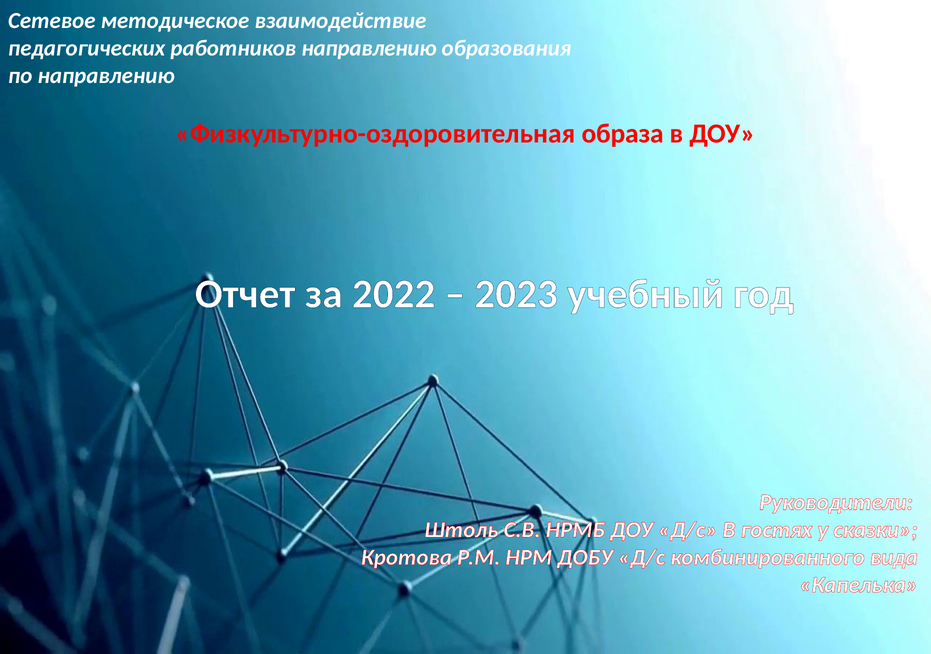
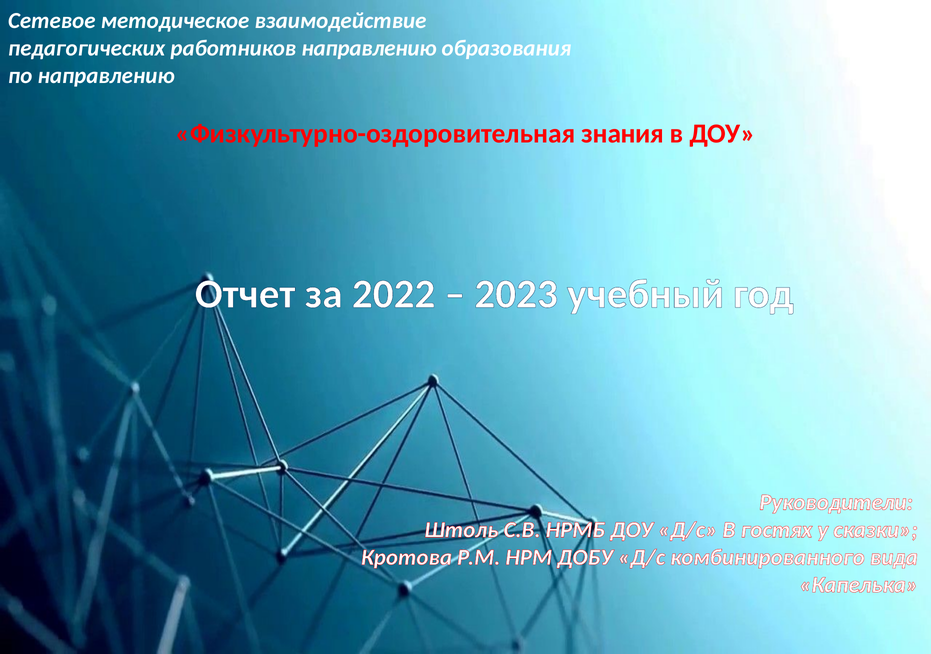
образа: образа -> знания
